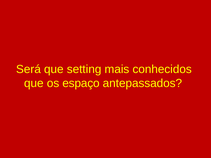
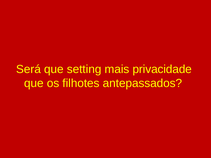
conhecidos: conhecidos -> privacidade
espaço: espaço -> filhotes
